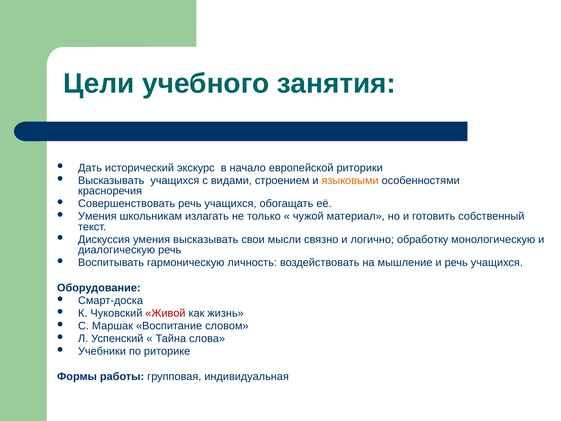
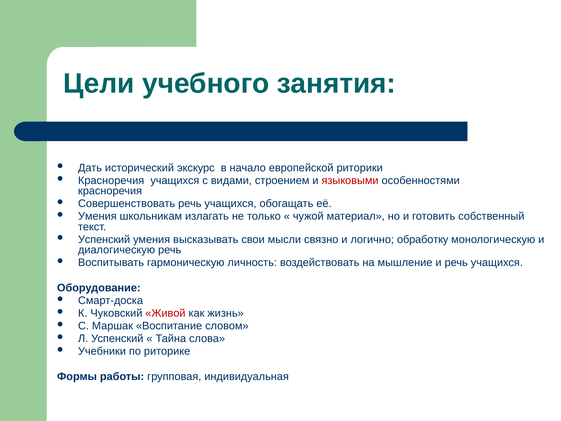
Высказывать at (111, 180): Высказывать -> Красноречия
языковыми colour: orange -> red
Дискуссия at (104, 239): Дискуссия -> Успенский
